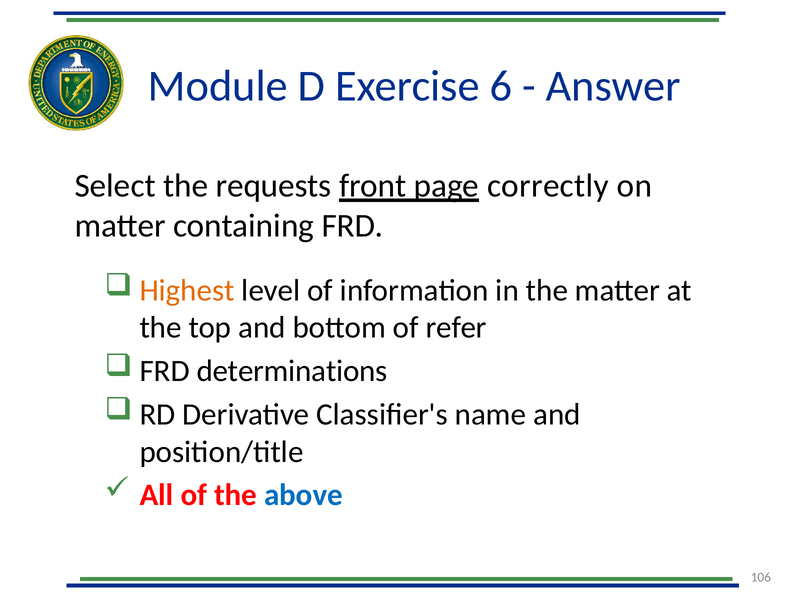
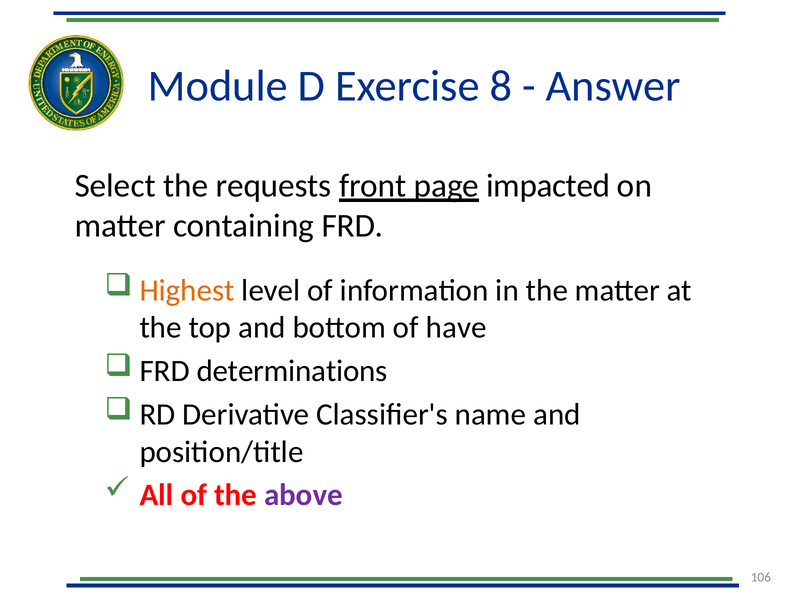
6: 6 -> 8
correctly: correctly -> impacted
refer: refer -> have
above colour: blue -> purple
